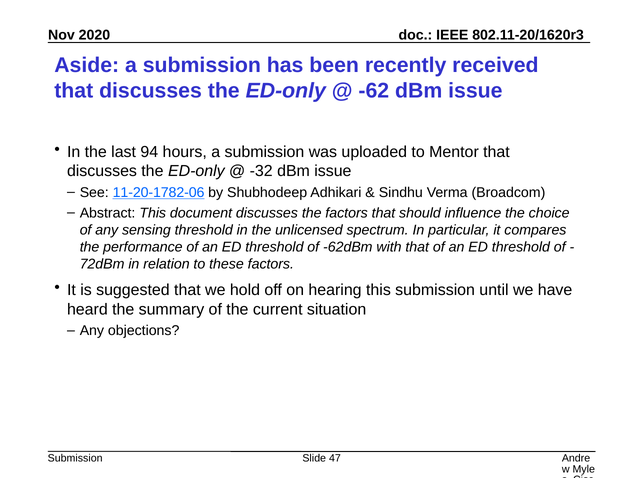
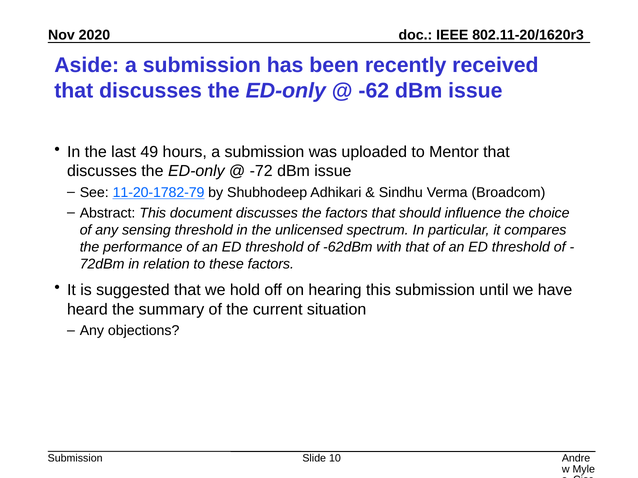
94: 94 -> 49
-32: -32 -> -72
11-20-1782-06: 11-20-1782-06 -> 11-20-1782-79
47: 47 -> 10
